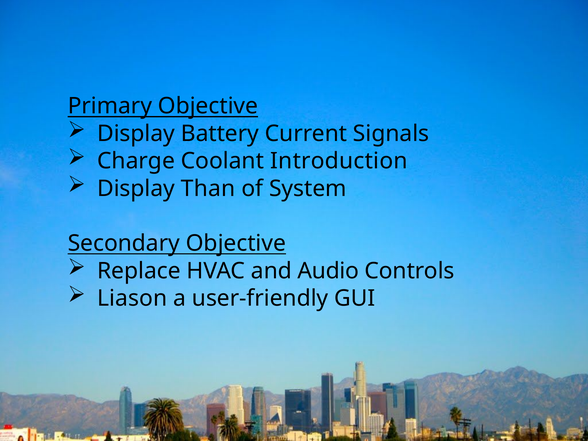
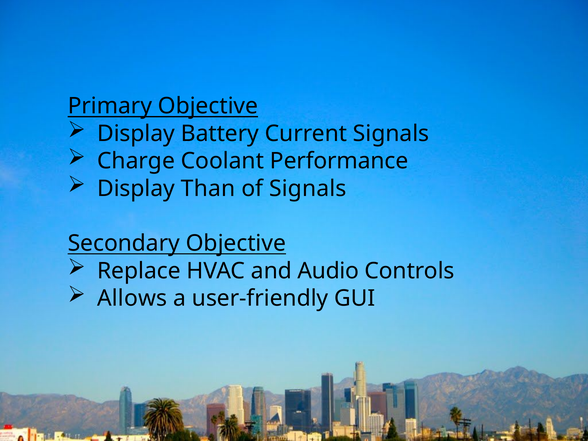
Introduction: Introduction -> Performance
of System: System -> Signals
Liason: Liason -> Allows
